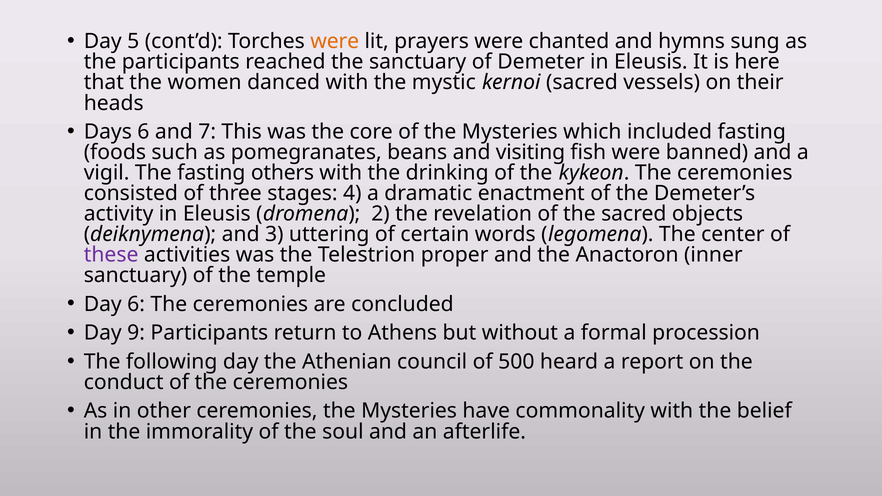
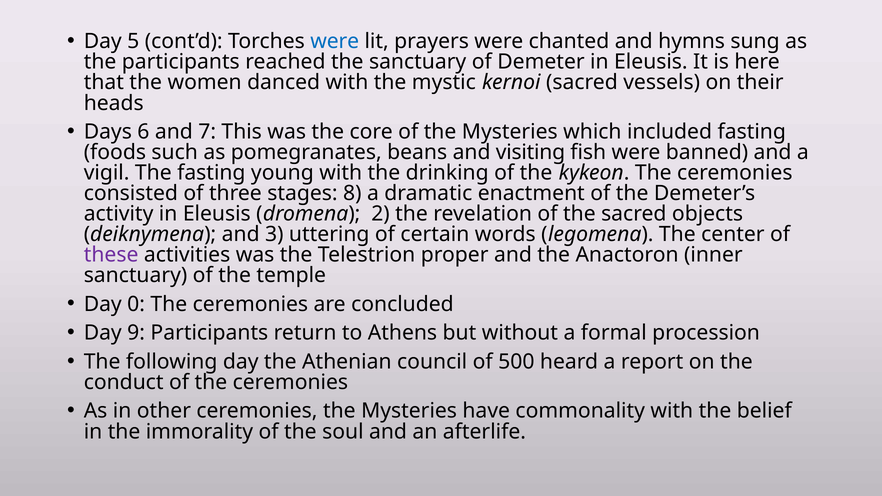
were at (335, 41) colour: orange -> blue
others: others -> young
4: 4 -> 8
Day 6: 6 -> 0
